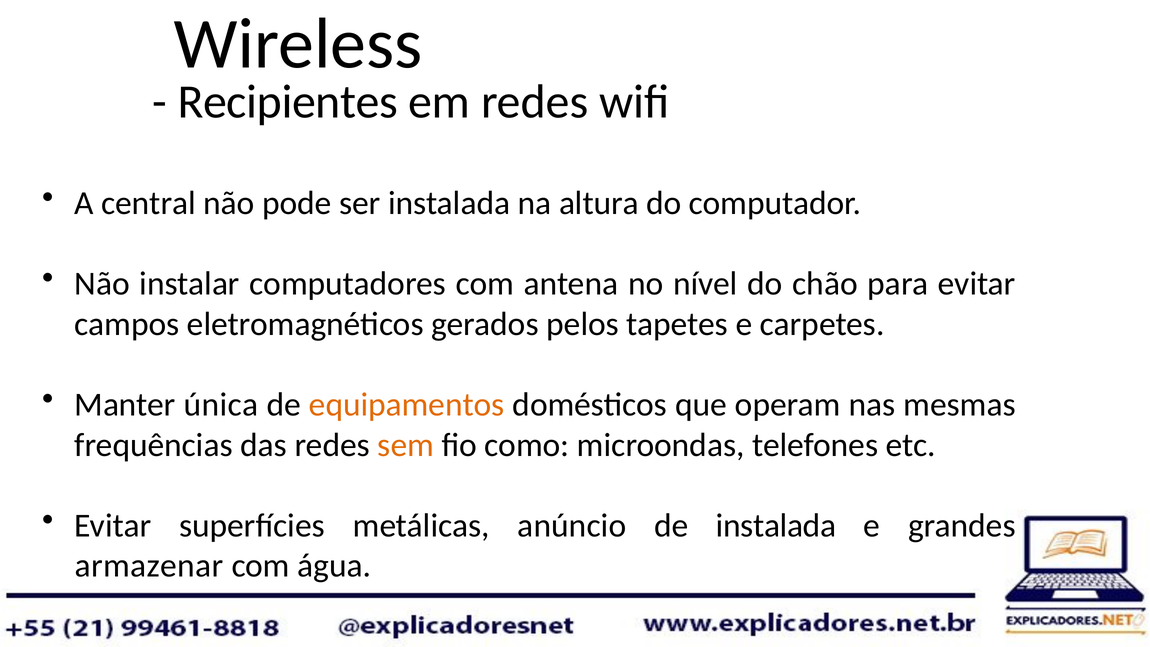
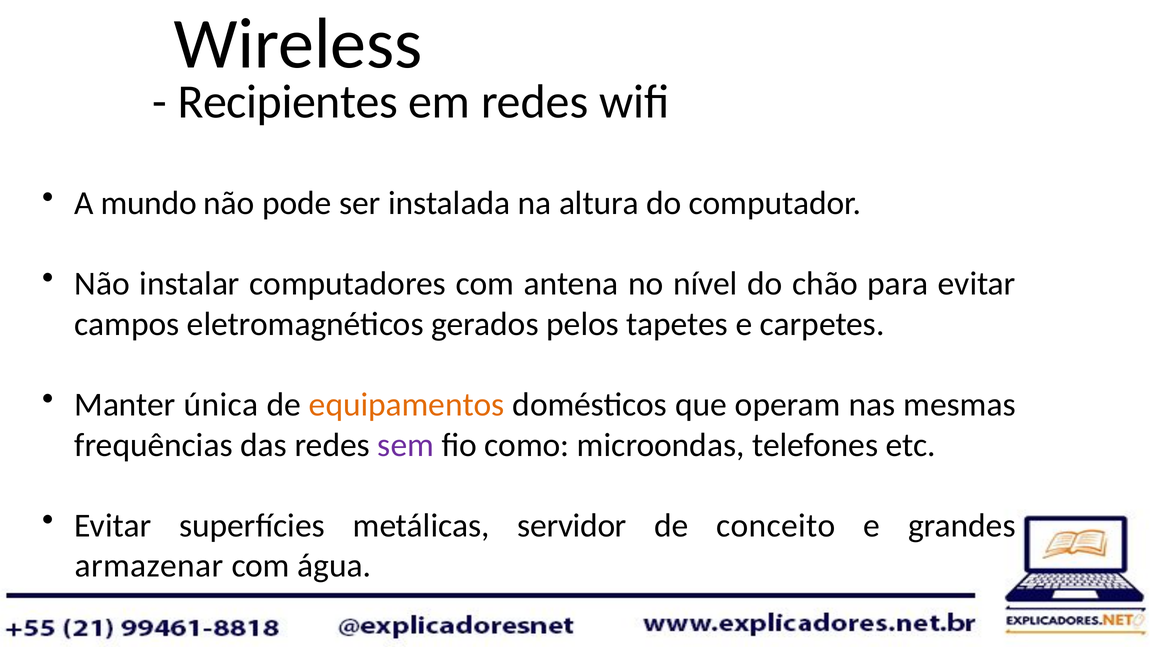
central: central -> mundo
sem colour: orange -> purple
anúncio: anúncio -> servidor
de instalada: instalada -> conceito
